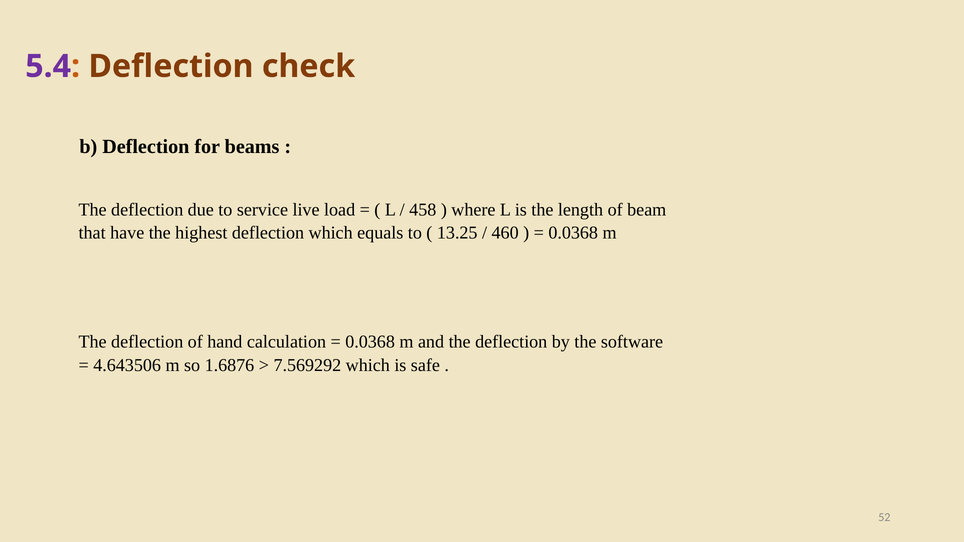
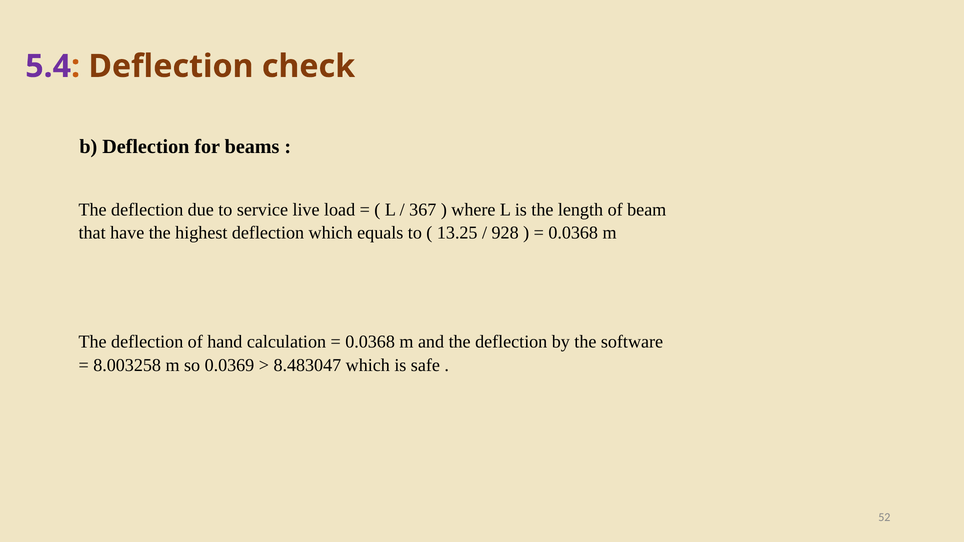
458: 458 -> 367
460: 460 -> 928
4.643506: 4.643506 -> 8.003258
1.6876: 1.6876 -> 0.0369
7.569292: 7.569292 -> 8.483047
